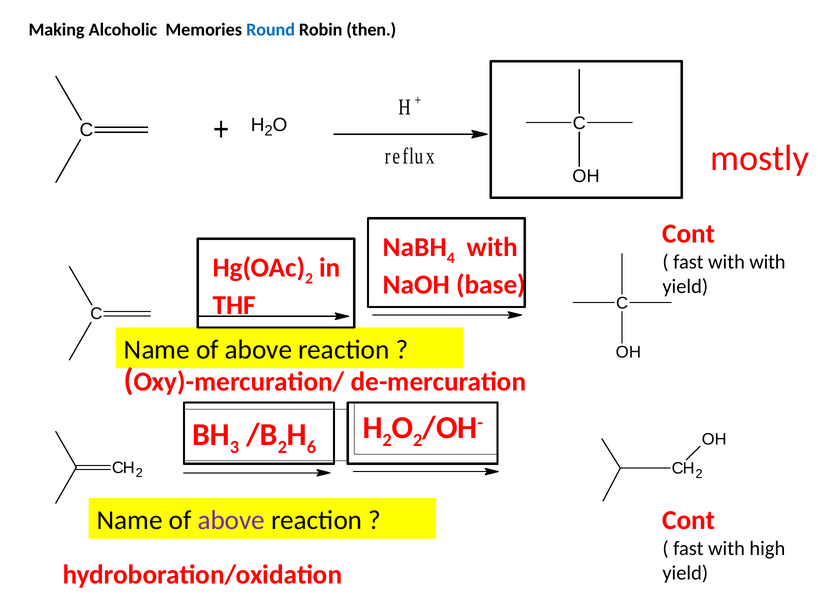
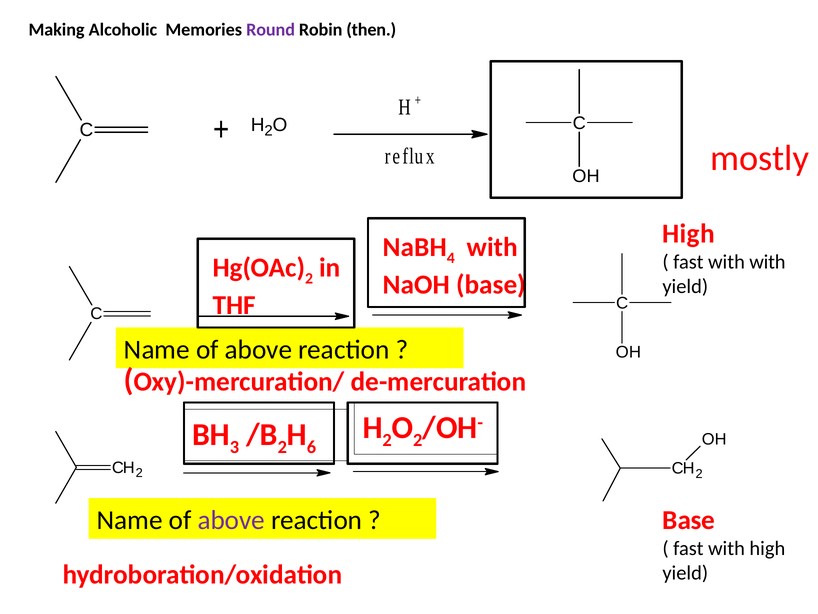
Round colour: blue -> purple
Cont at (689, 234): Cont -> High
Cont at (689, 520): Cont -> Base
